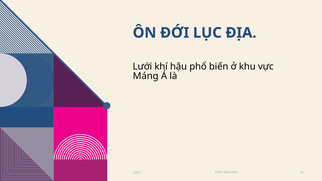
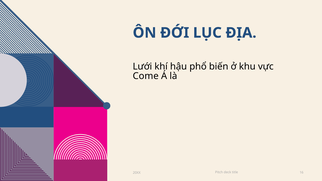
Máng: Máng -> Come
